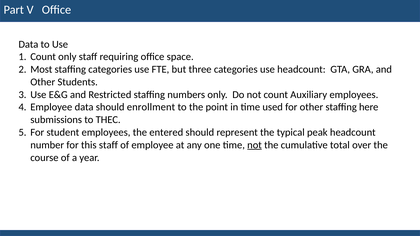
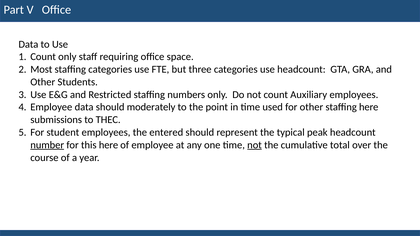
enrollment: enrollment -> moderately
number underline: none -> present
this staff: staff -> here
